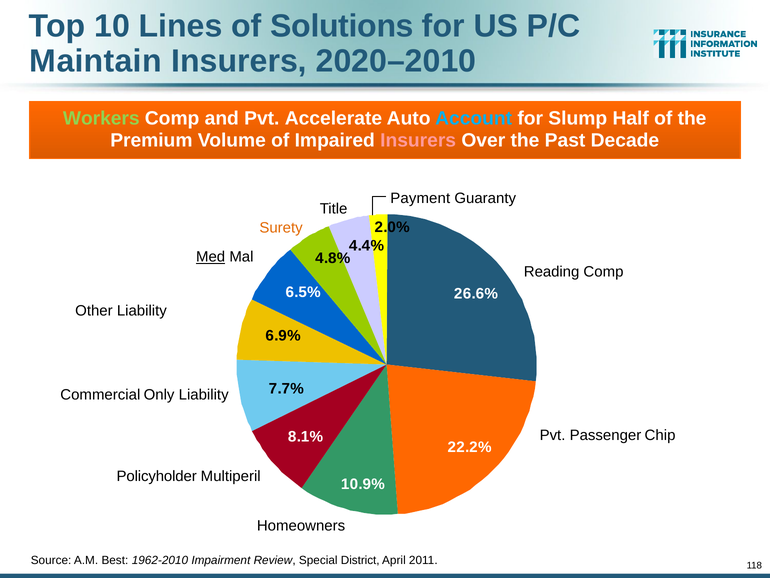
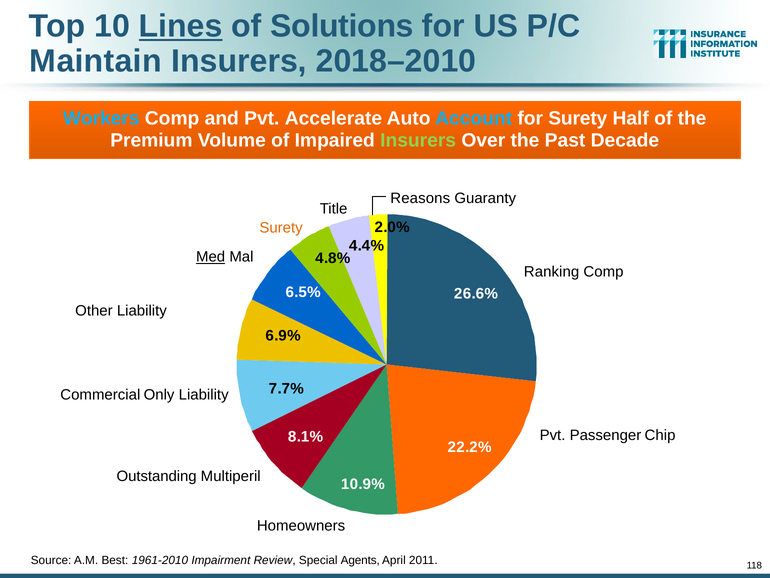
Lines underline: none -> present
2020–2010: 2020–2010 -> 2018–2010
Workers colour: light green -> light blue
for Slump: Slump -> Surety
Insurers at (418, 140) colour: pink -> light green
Payment: Payment -> Reasons
Reading: Reading -> Ranking
Policyholder: Policyholder -> Outstanding
1962-2010: 1962-2010 -> 1961-2010
District: District -> Agents
